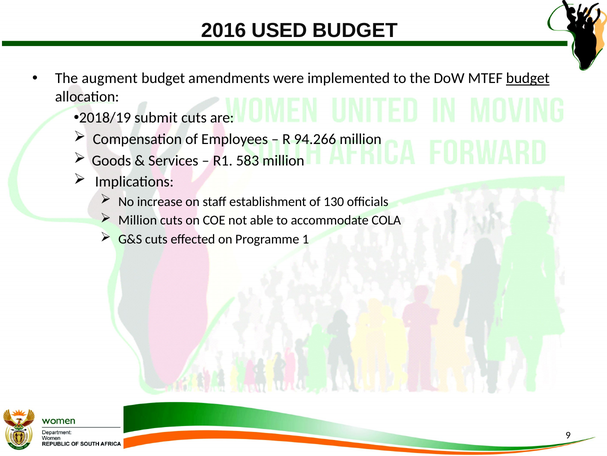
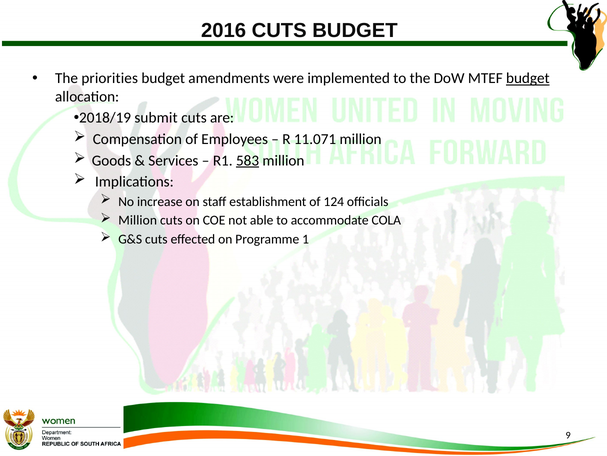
2016 USED: USED -> CUTS
augment: augment -> priorities
94.266: 94.266 -> 11.071
583 underline: none -> present
130: 130 -> 124
